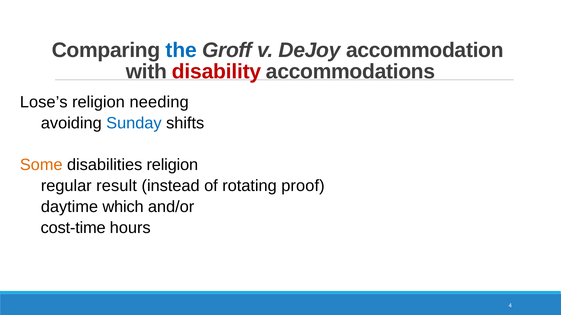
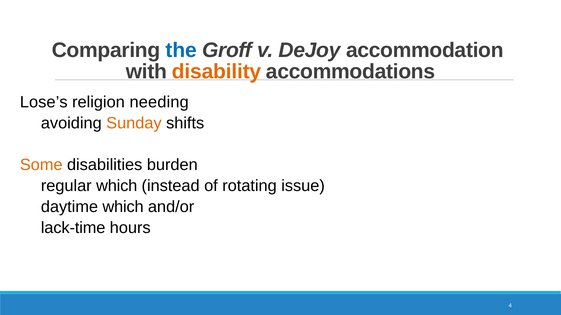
disability colour: red -> orange
Sunday colour: blue -> orange
disabilities religion: religion -> burden
regular result: result -> which
proof: proof -> issue
cost-time: cost-time -> lack-time
